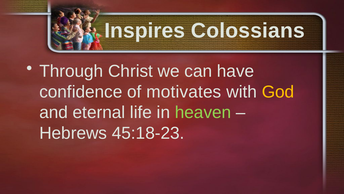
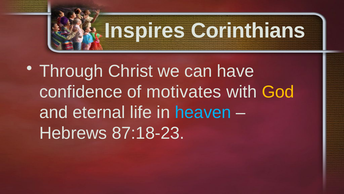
Colossians: Colossians -> Corinthians
heaven colour: light green -> light blue
45:18-23: 45:18-23 -> 87:18-23
